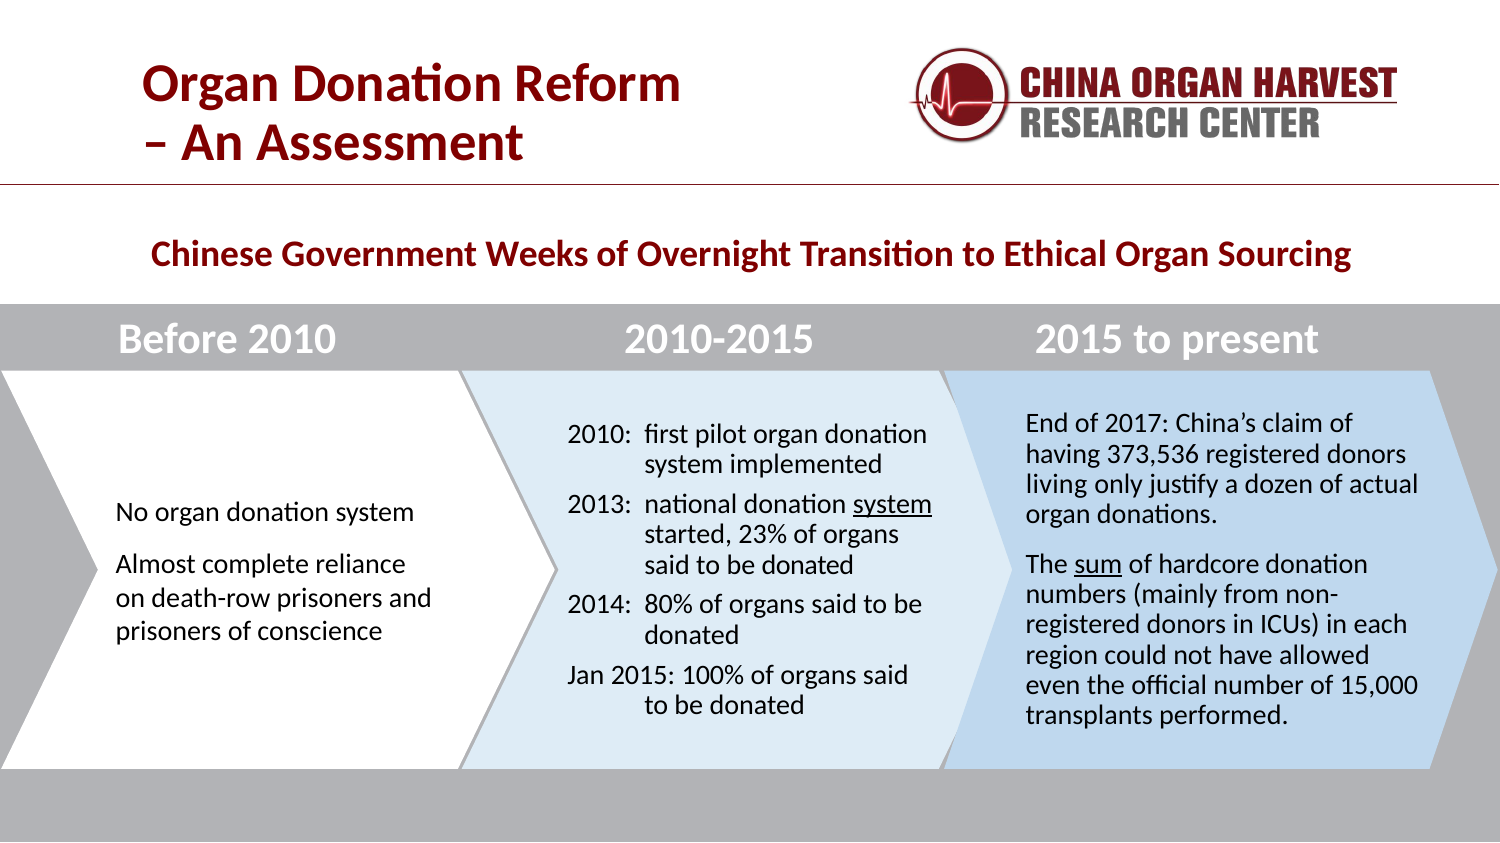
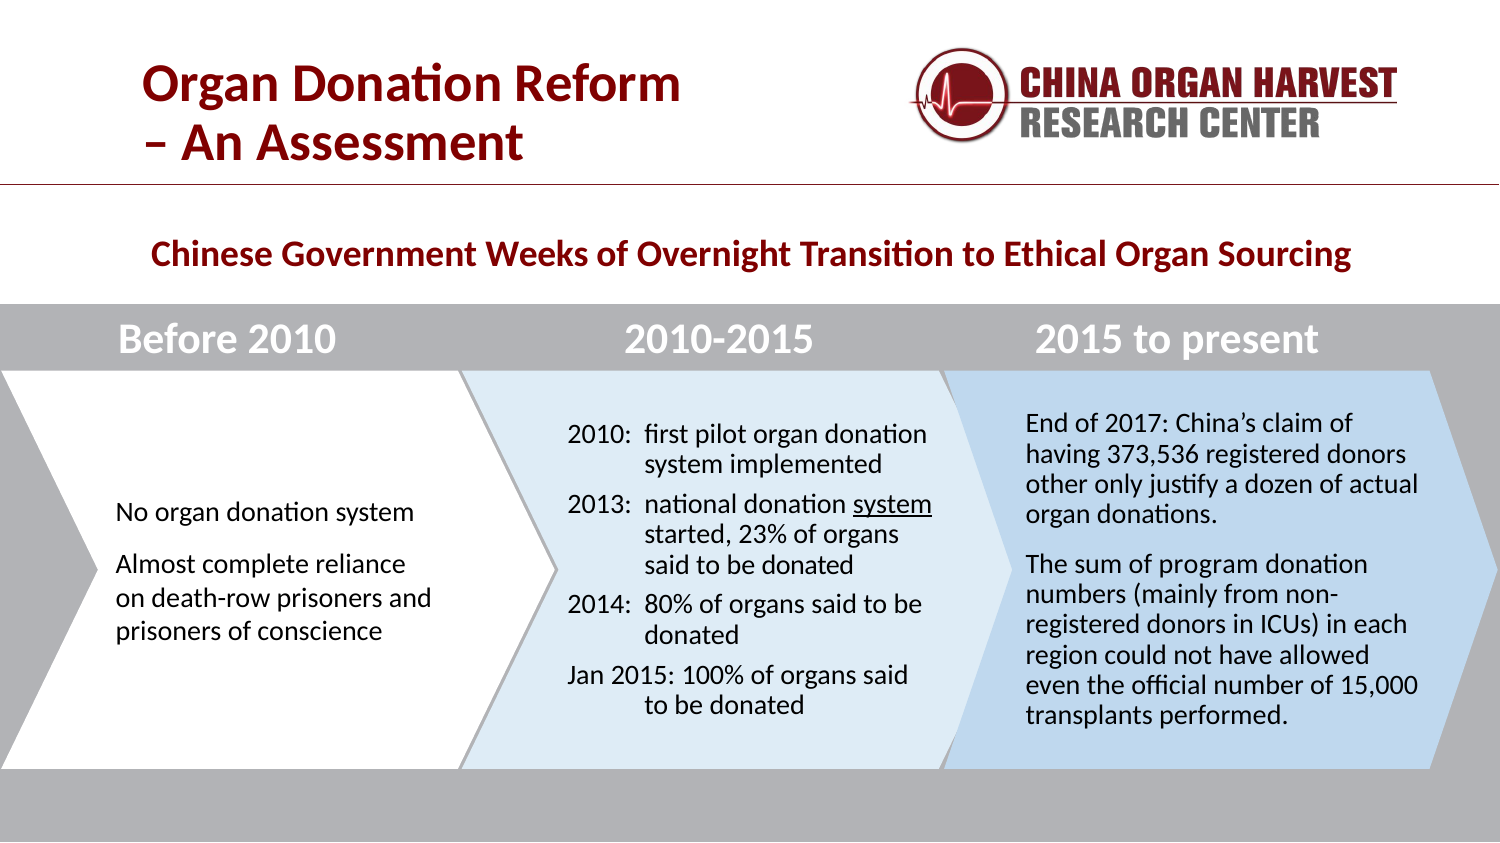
living: living -> other
sum underline: present -> none
hardcore: hardcore -> program
